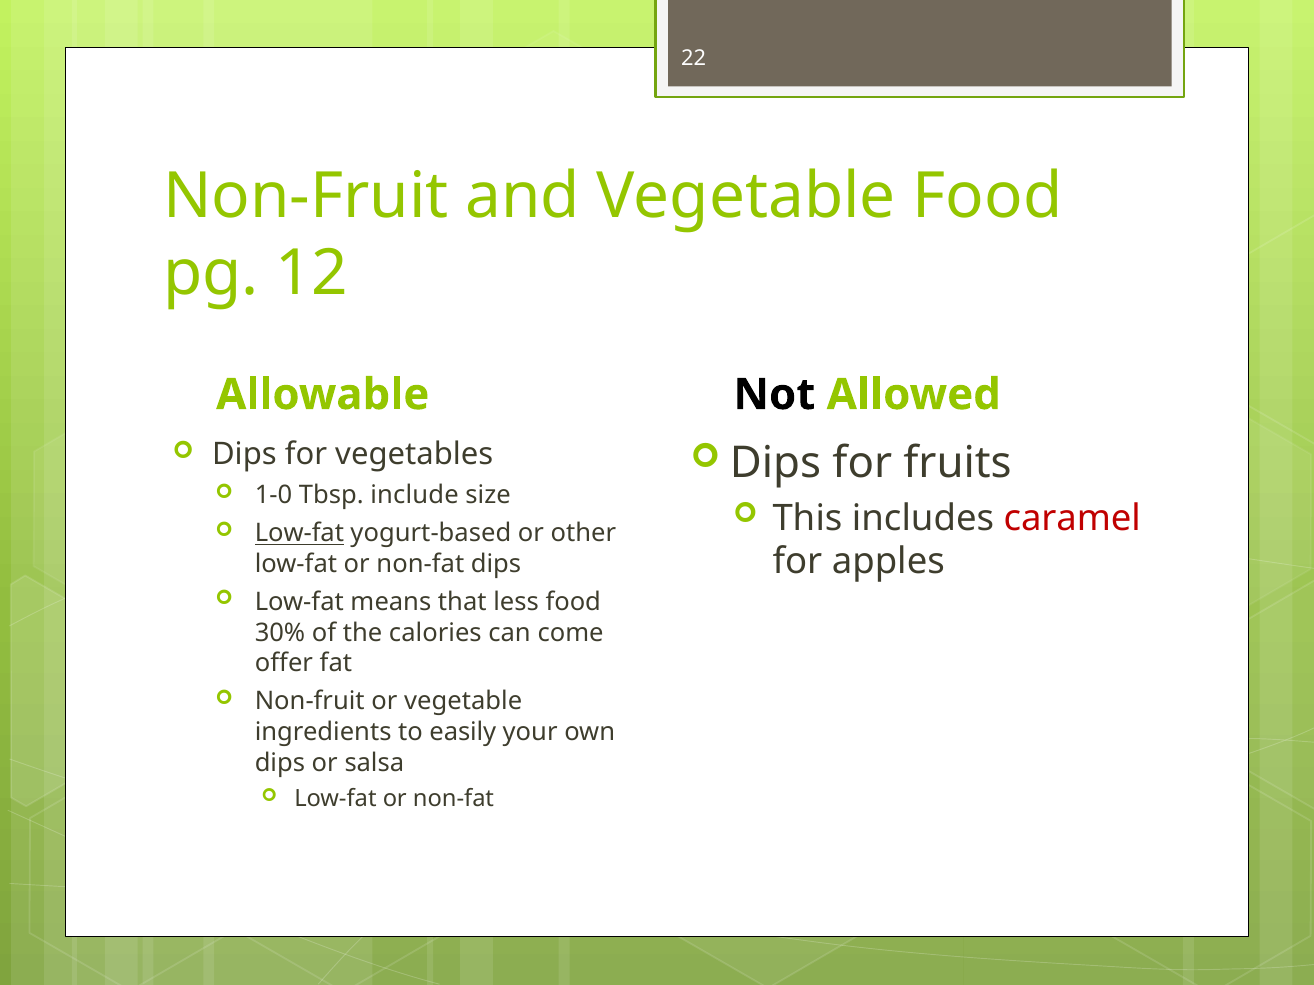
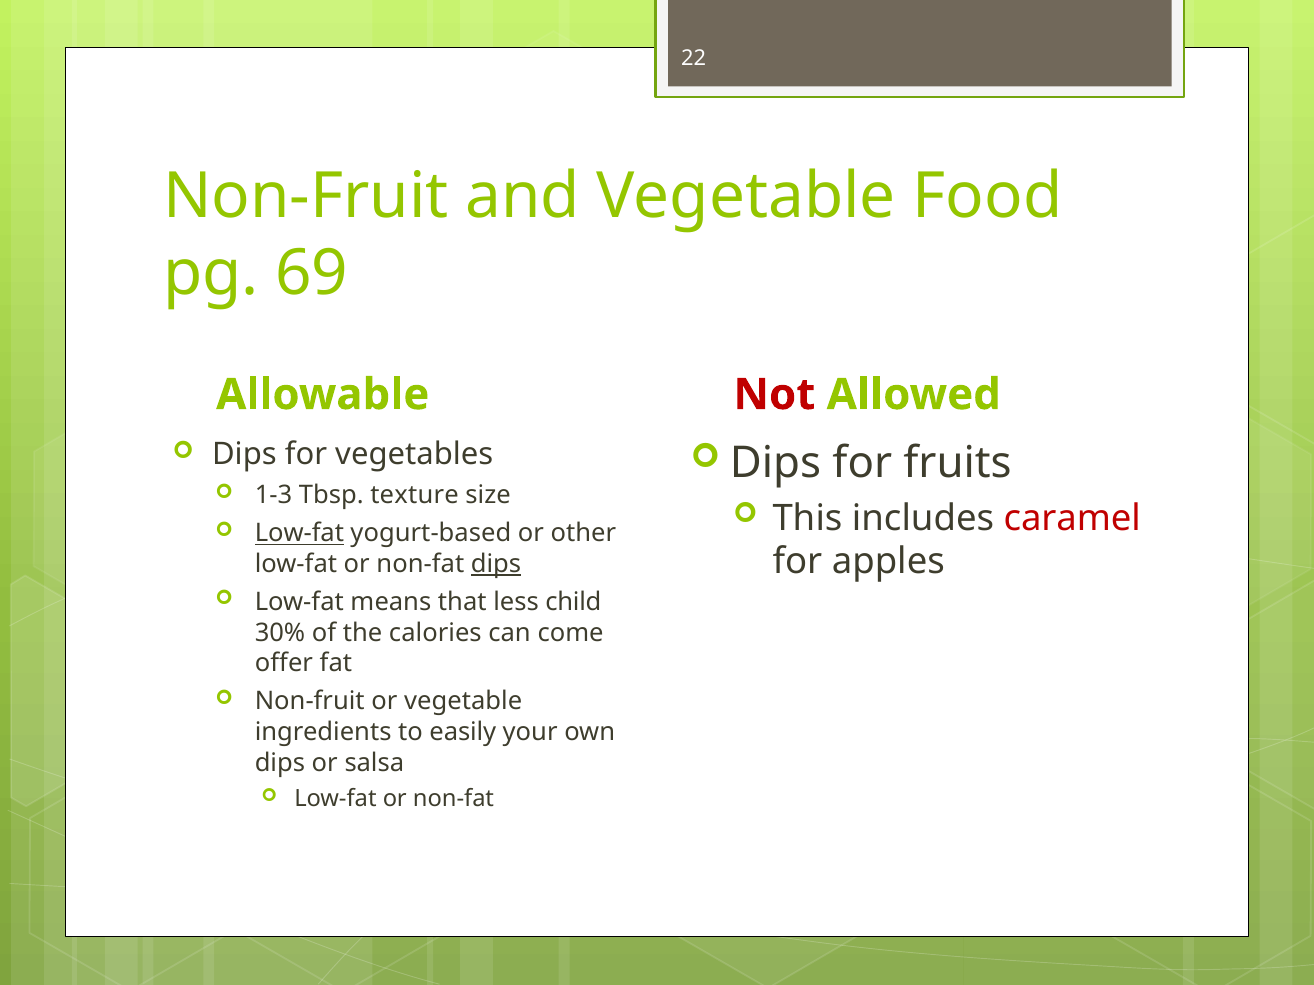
12: 12 -> 69
Not colour: black -> red
1-0: 1-0 -> 1-3
include: include -> texture
dips at (496, 564) underline: none -> present
less food: food -> child
